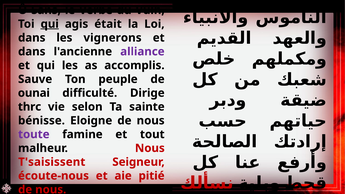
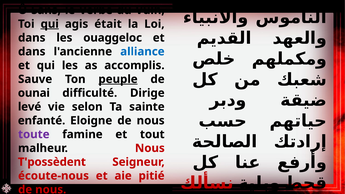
vignerons: vignerons -> ouaggeloc
alliance colour: purple -> blue
peuple underline: none -> present
thrc: thrc -> levé
bénisse: bénisse -> enfanté
T'saisissent: T'saisissent -> T'possèdent
